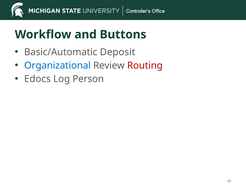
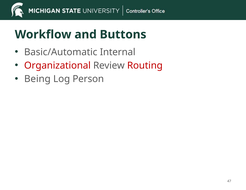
Deposit: Deposit -> Internal
Organizational colour: blue -> red
Edocs: Edocs -> Being
